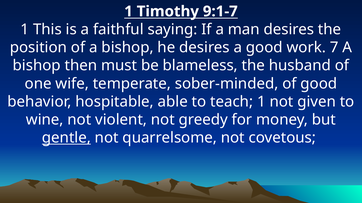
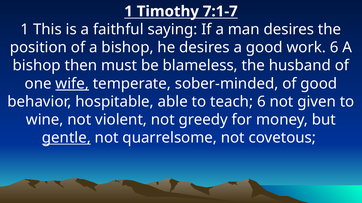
9:1-7: 9:1-7 -> 7:1-7
work 7: 7 -> 6
wife underline: none -> present
teach 1: 1 -> 6
